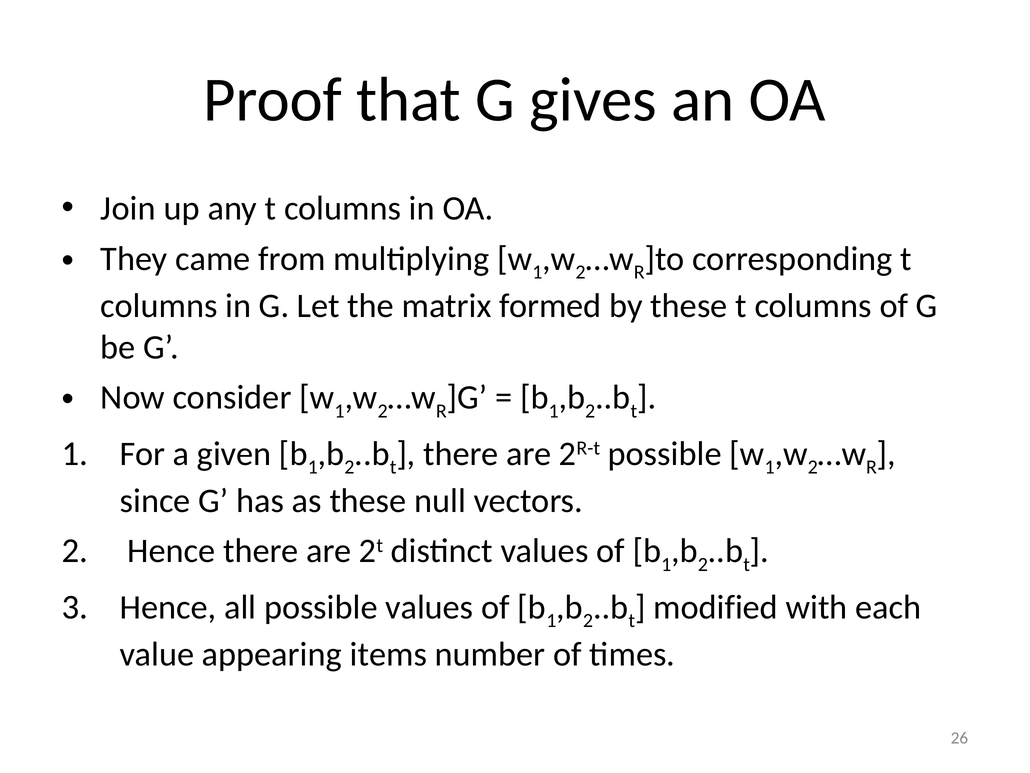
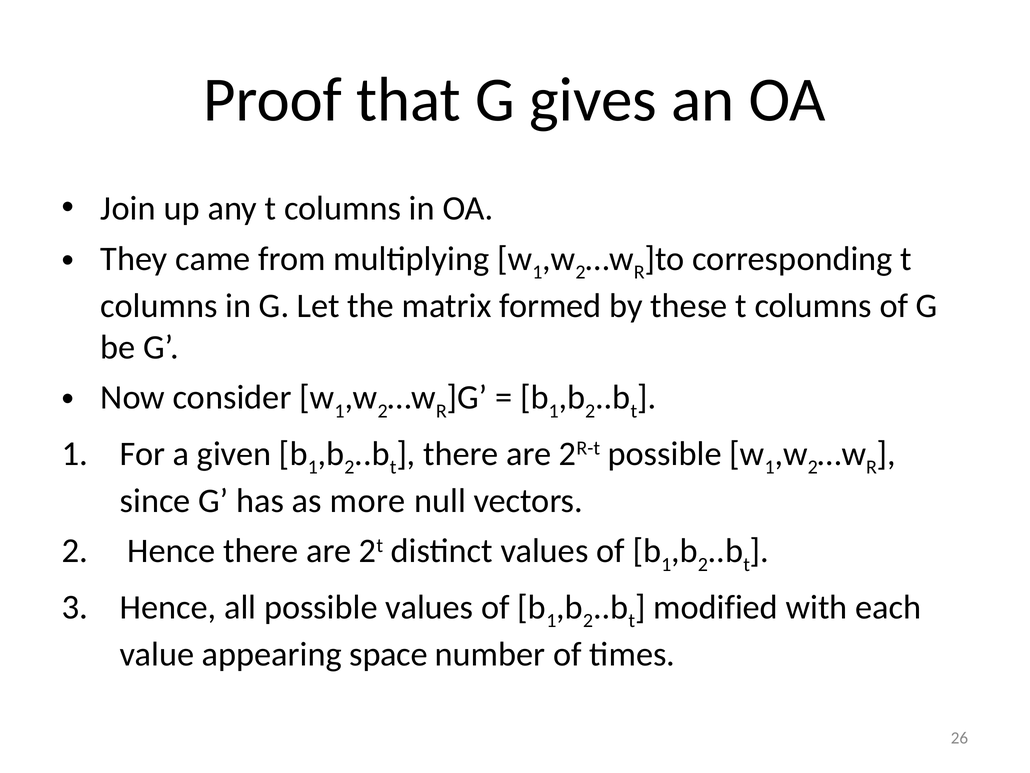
as these: these -> more
items: items -> space
